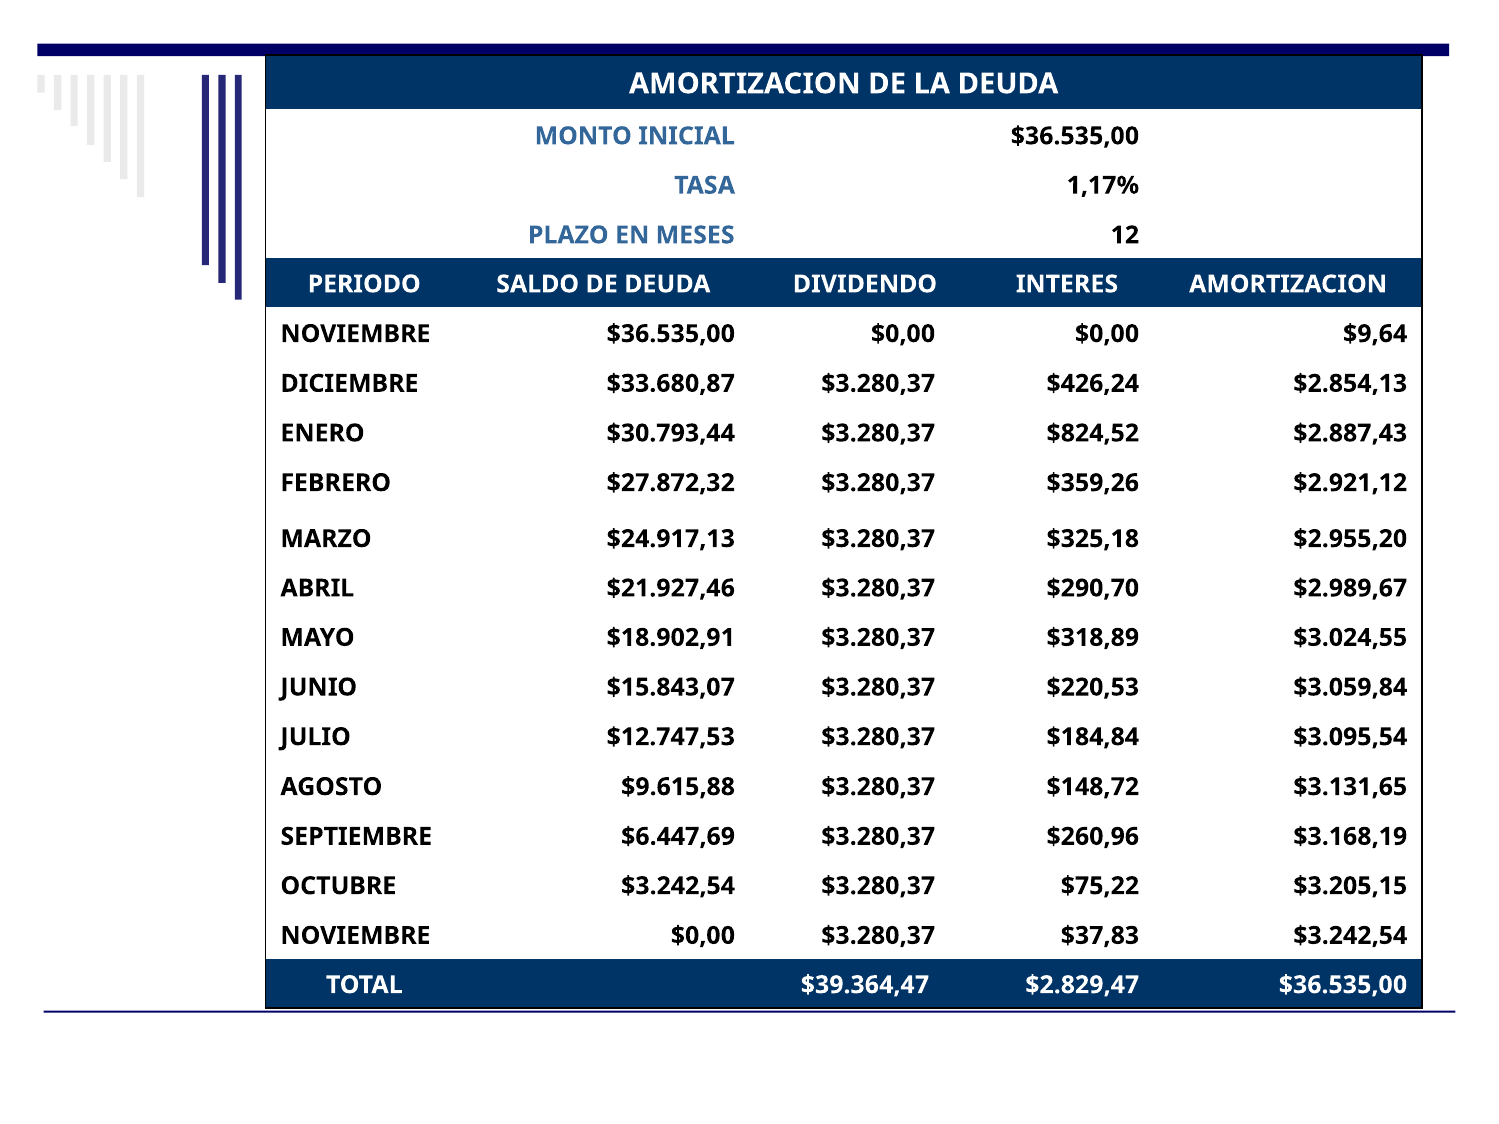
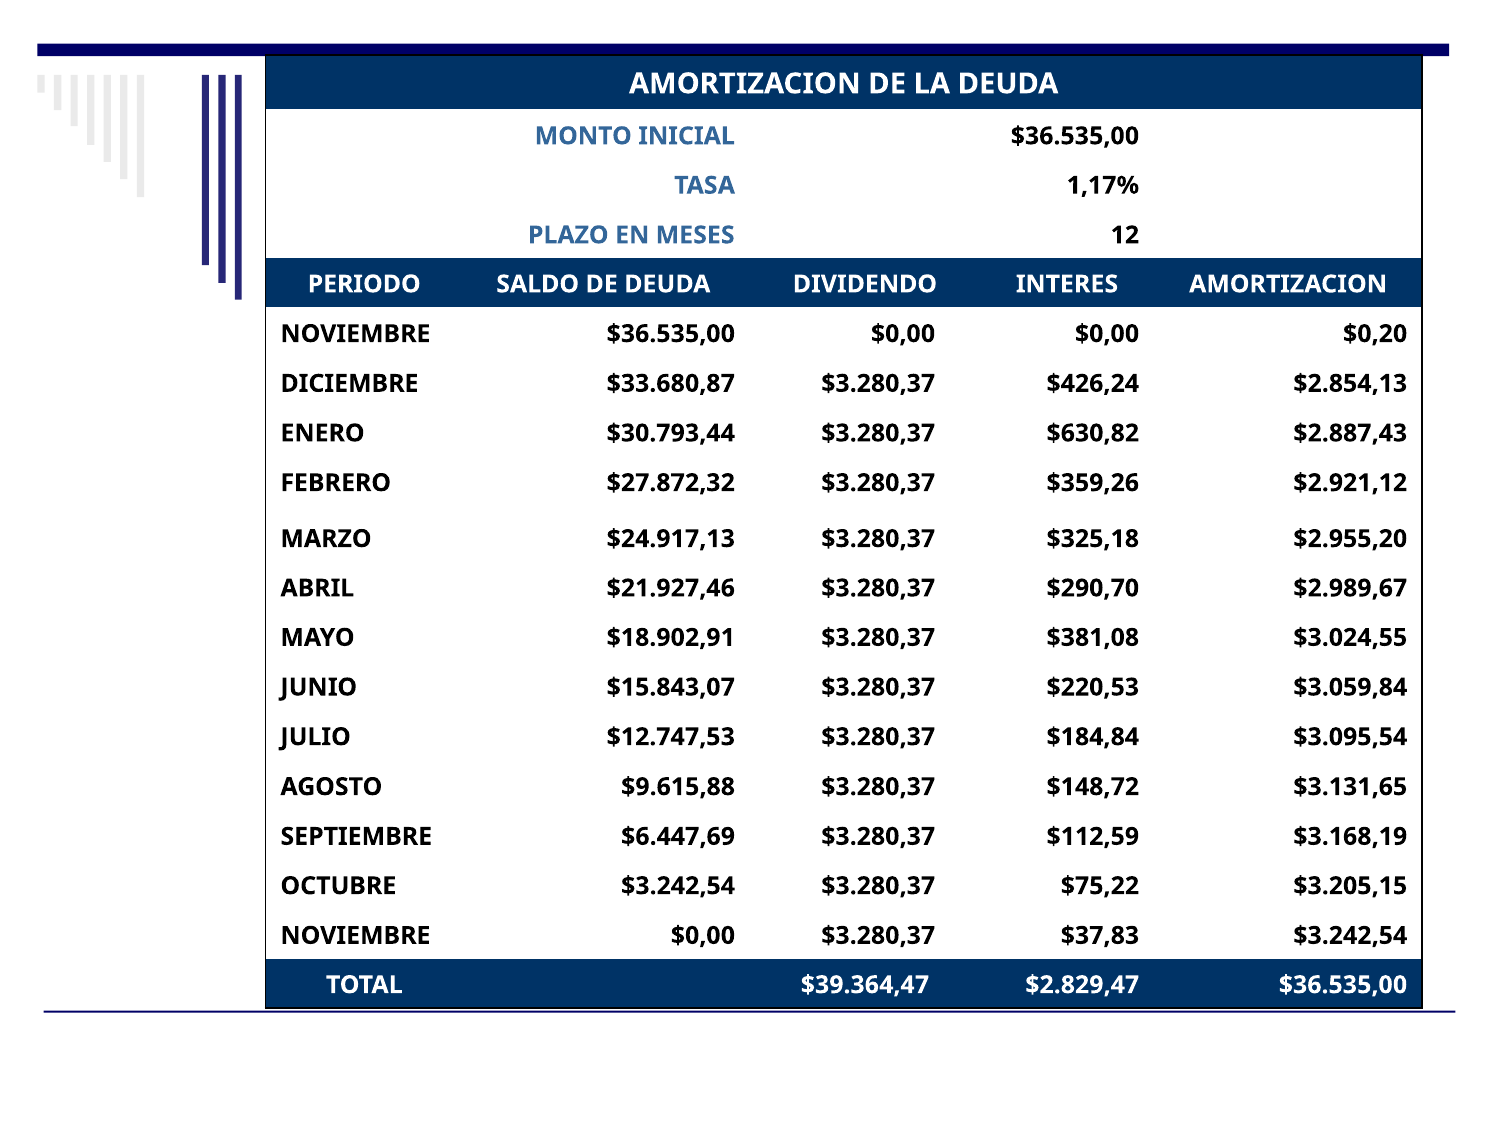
$9,64: $9,64 -> $0,20
$824,52: $824,52 -> $630,82
$318,89: $318,89 -> $381,08
$260,96: $260,96 -> $112,59
